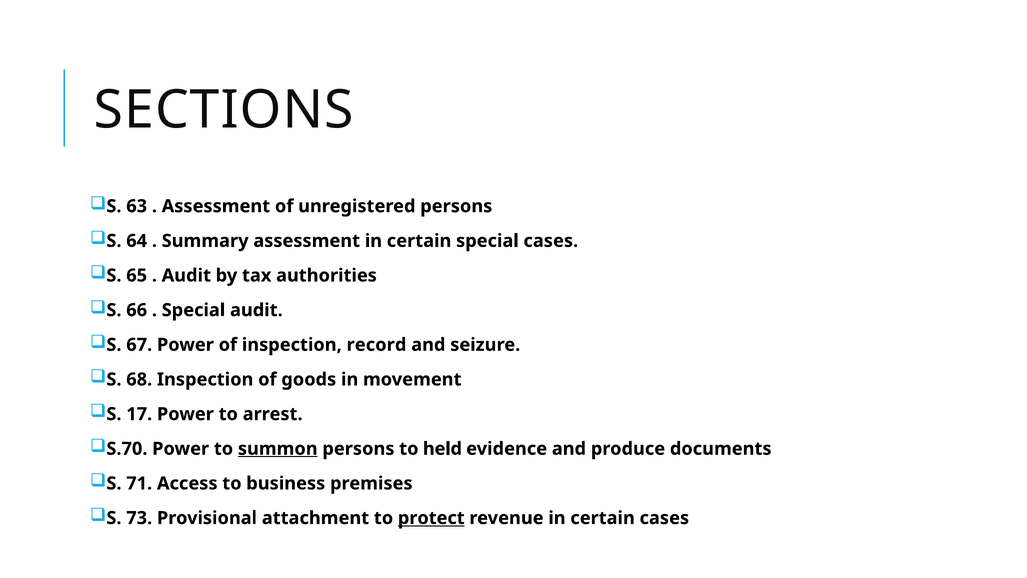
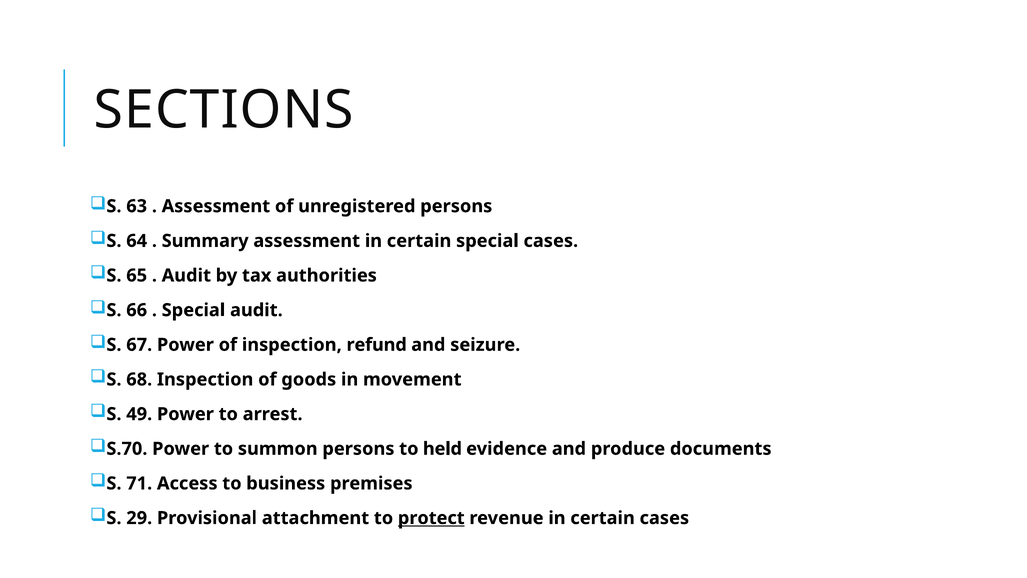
record: record -> refund
17: 17 -> 49
summon underline: present -> none
73: 73 -> 29
